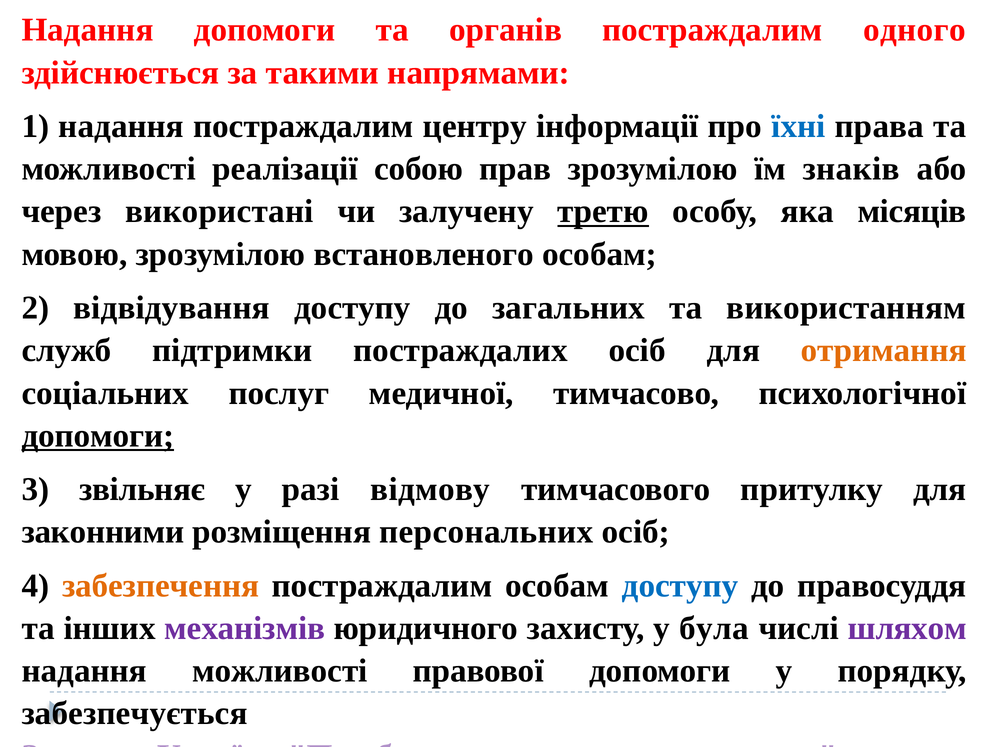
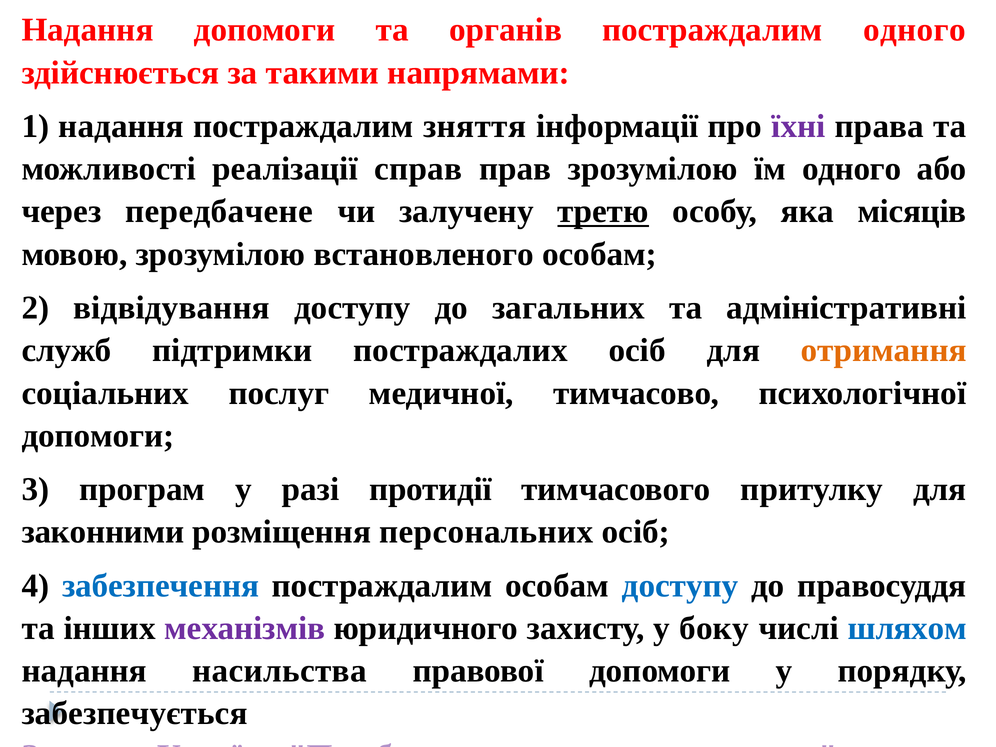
центру: центру -> зняття
їхні colour: blue -> purple
собою: собою -> справ
їм знаків: знаків -> одного
використані: використані -> передбачене
використанням: використанням -> адміністративні
допомоги at (98, 436) underline: present -> none
звільняє: звільняє -> програм
відмову: відмову -> протидії
забезпечення colour: orange -> blue
була: була -> боку
шляхом colour: purple -> blue
надання можливості: можливості -> насильства
